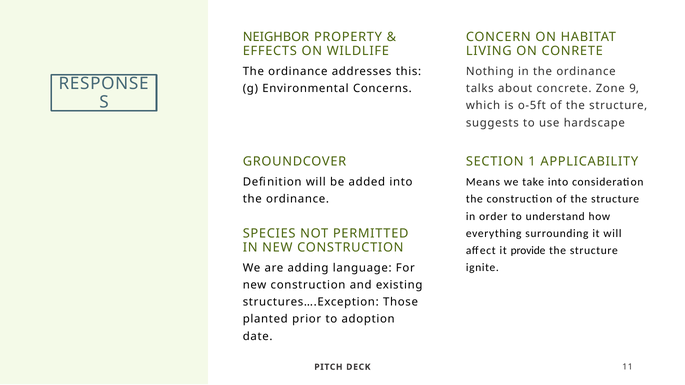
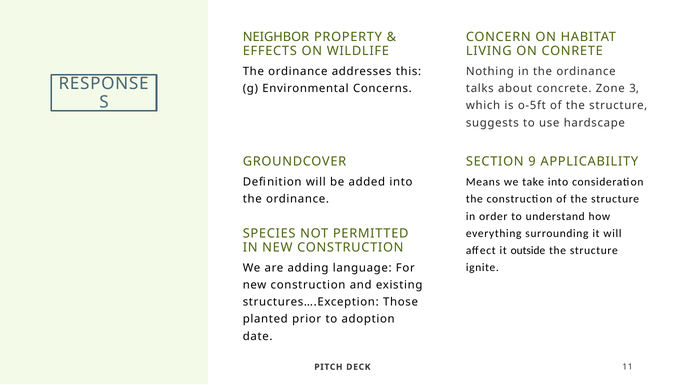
9: 9 -> 3
1: 1 -> 9
provide: provide -> outside
